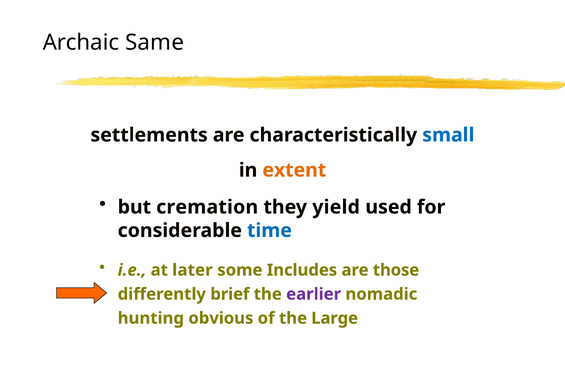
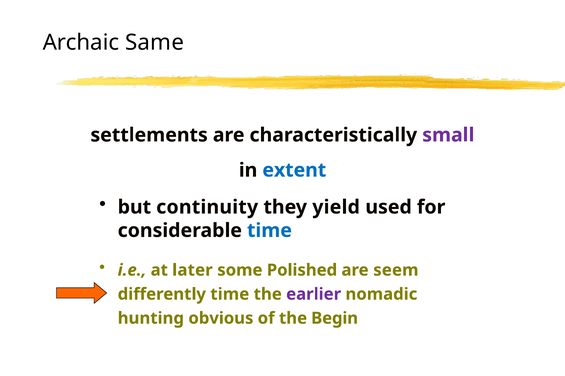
small colour: blue -> purple
extent colour: orange -> blue
cremation: cremation -> continuity
Includes: Includes -> Polished
those: those -> seem
differently brief: brief -> time
Large: Large -> Begin
